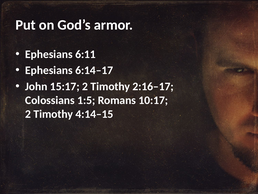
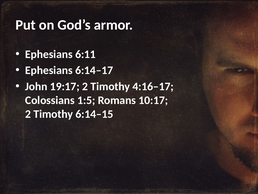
15:17: 15:17 -> 19:17
2:16–17: 2:16–17 -> 4:16–17
4:14–15: 4:14–15 -> 6:14–15
